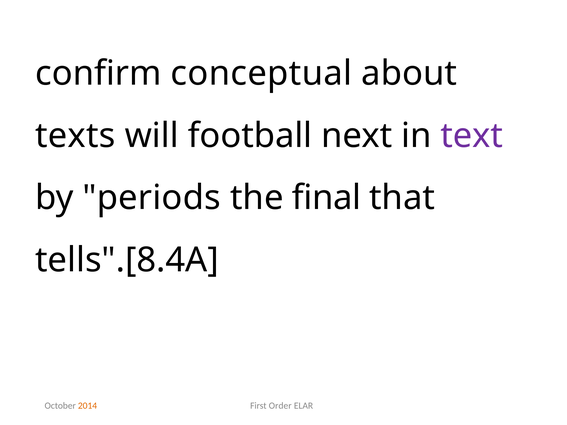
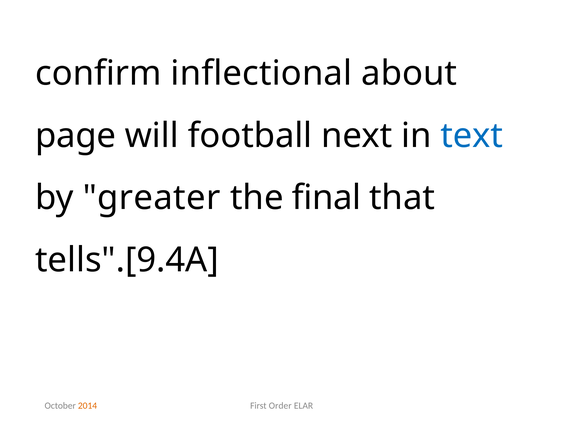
conceptual: conceptual -> inflectional
texts: texts -> page
text colour: purple -> blue
periods: periods -> greater
tells".[8.4A: tells".[8.4A -> tells".[9.4A
